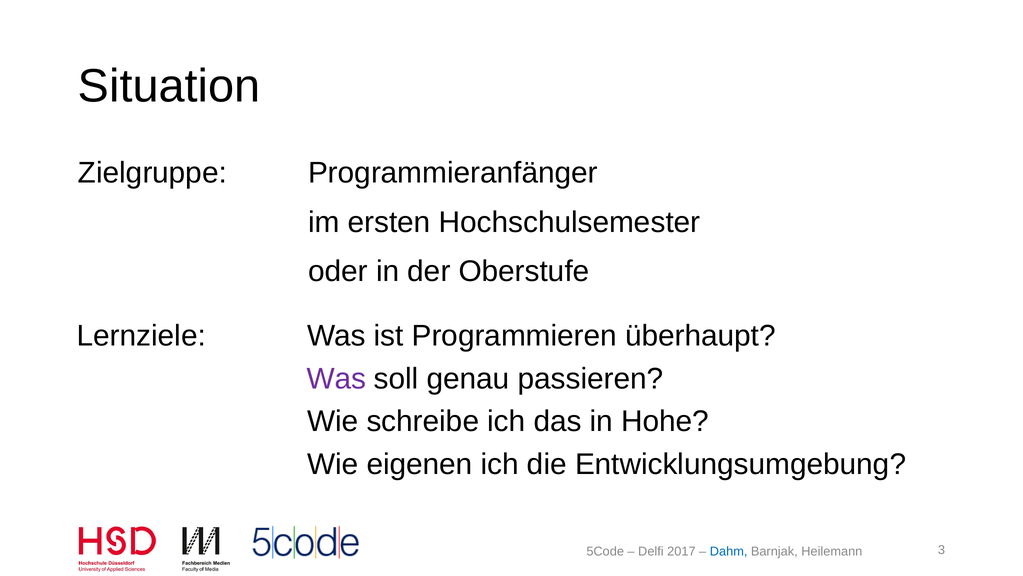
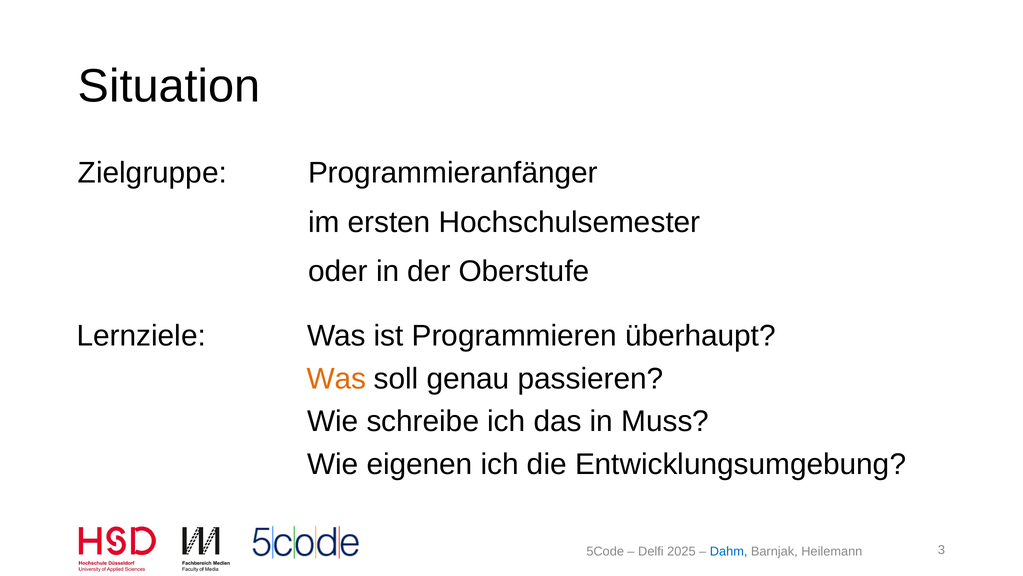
Was at (336, 378) colour: purple -> orange
Hohe: Hohe -> Muss
2017: 2017 -> 2025
